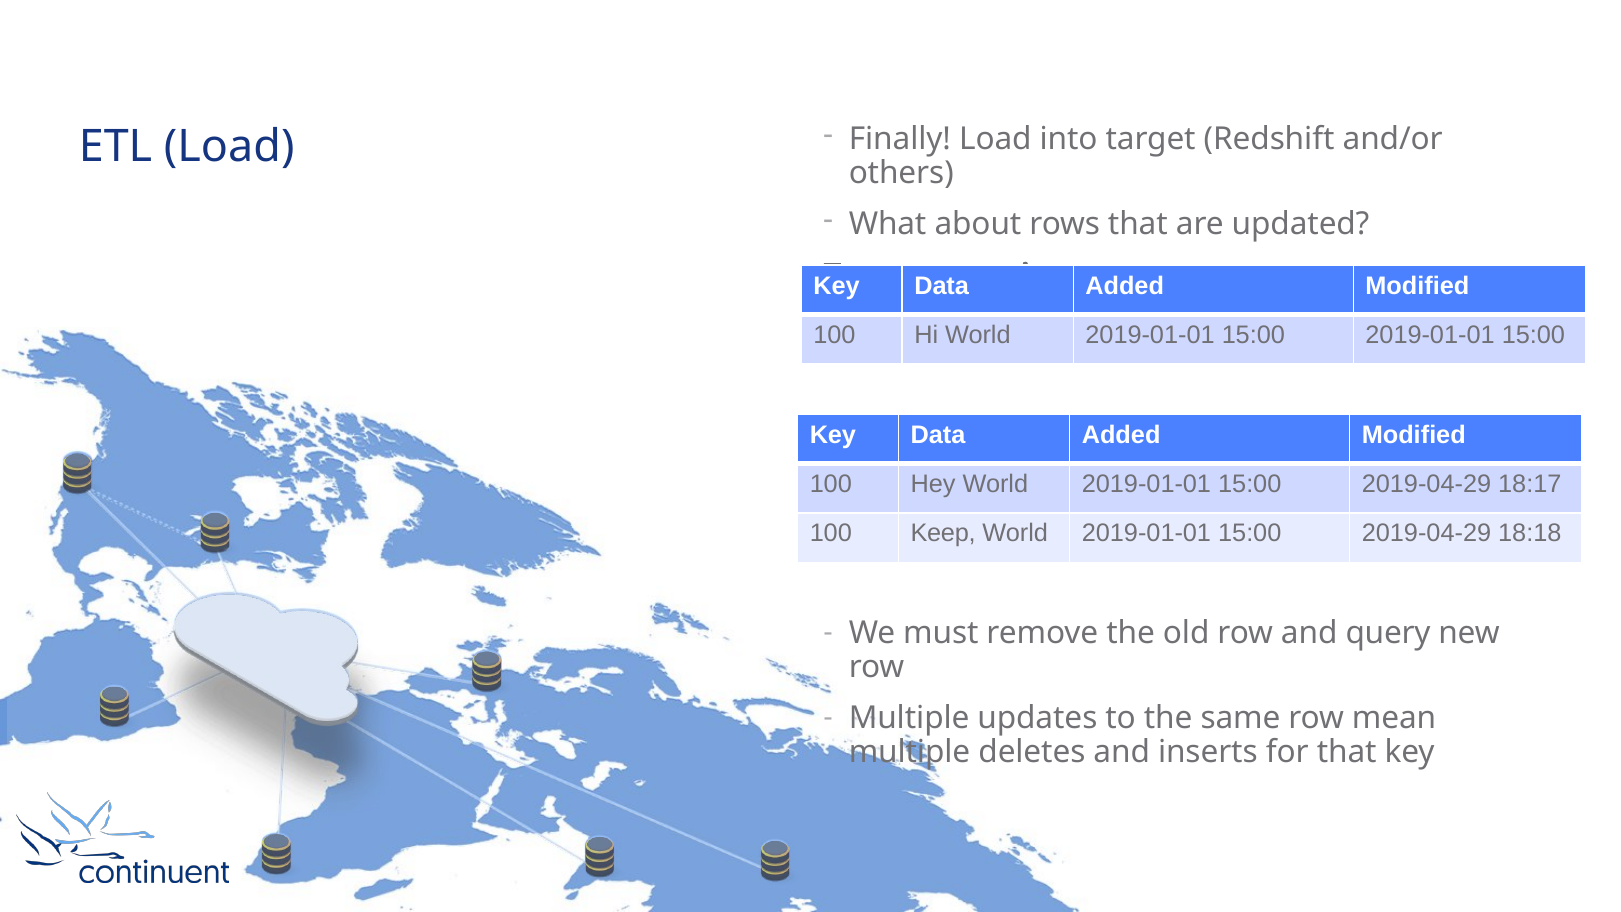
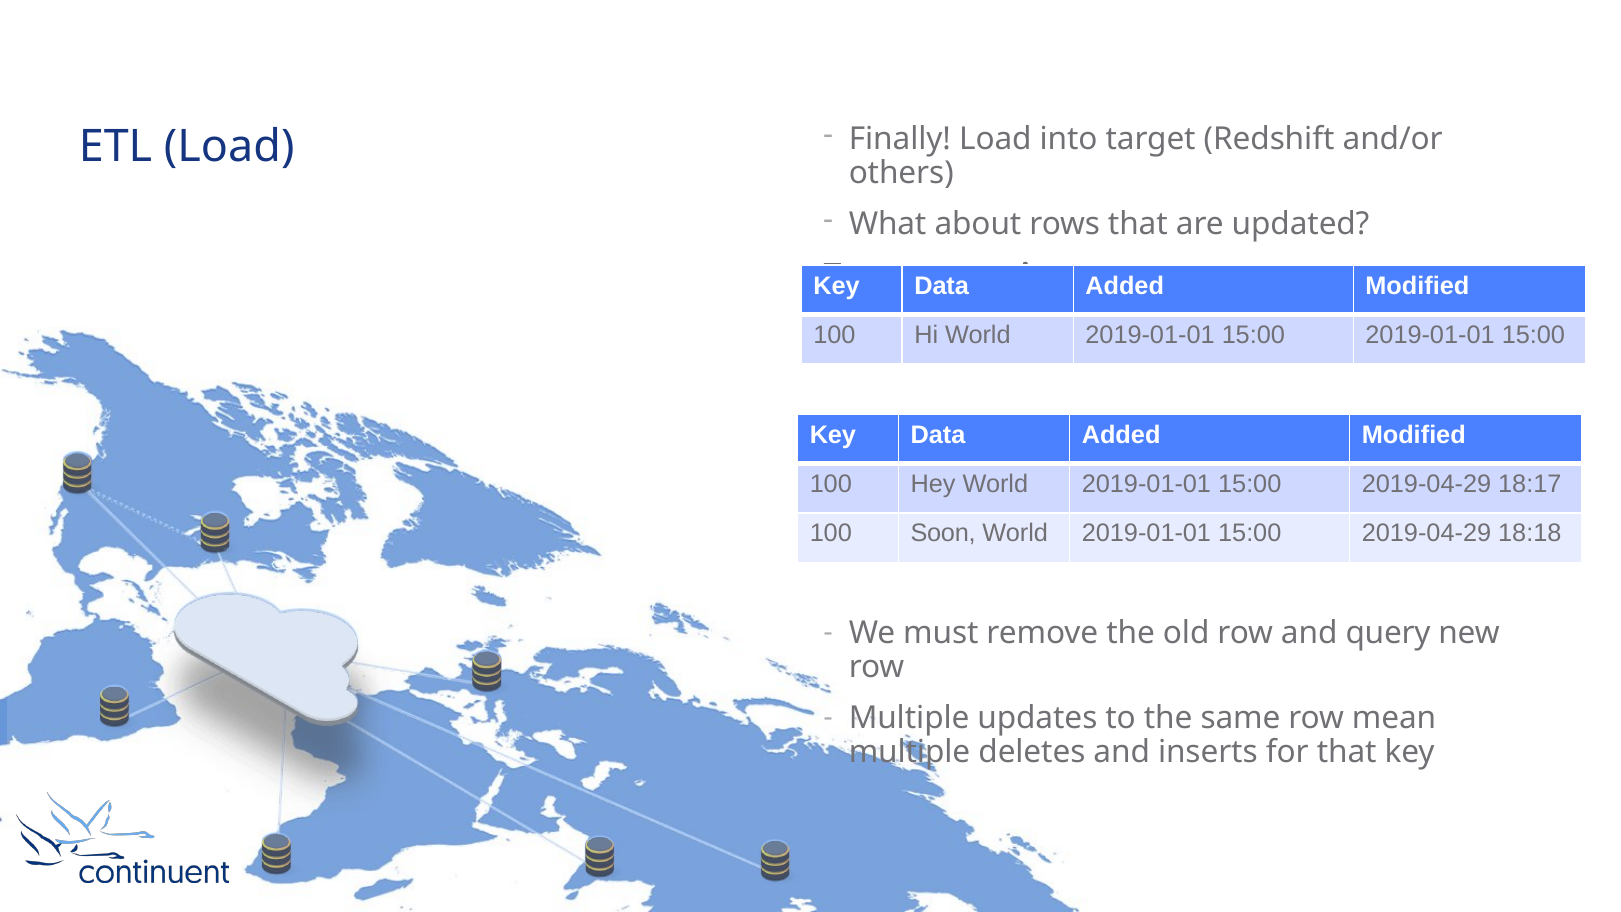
Keep: Keep -> Soon
